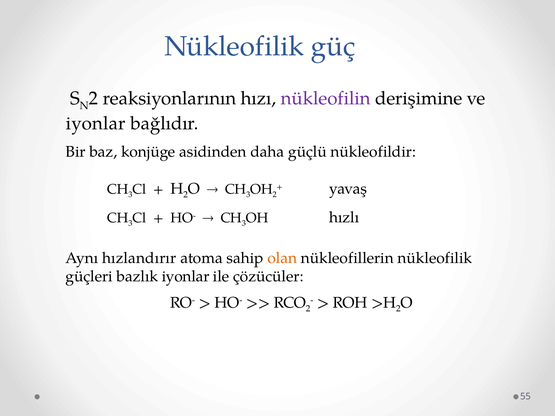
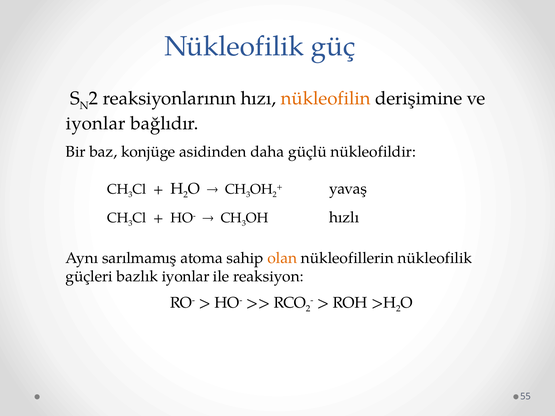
nükleofilin colour: purple -> orange
hızlandırır: hızlandırır -> sarılmamış
çözücüler: çözücüler -> reaksiyon
